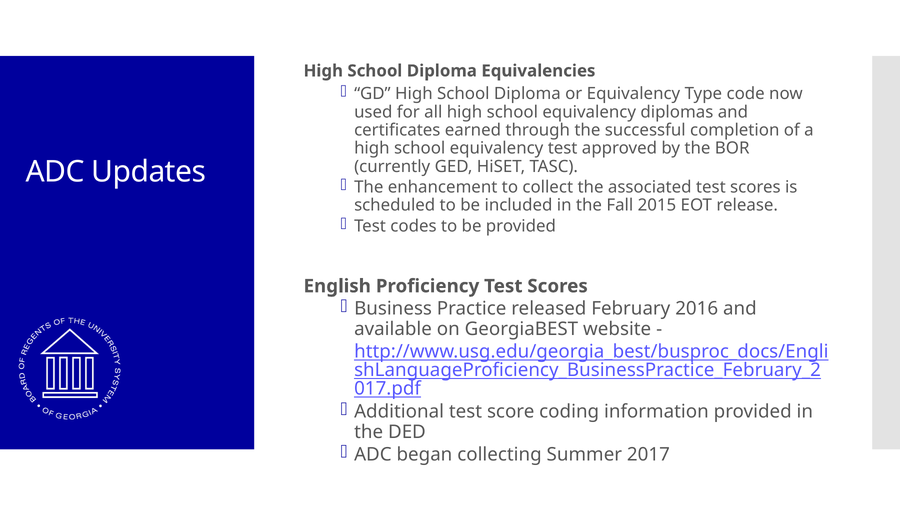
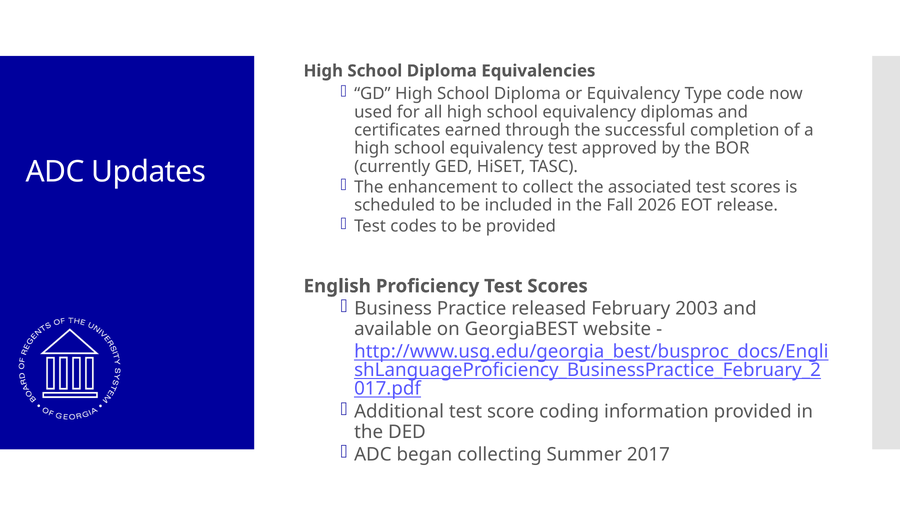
2015: 2015 -> 2026
2016: 2016 -> 2003
